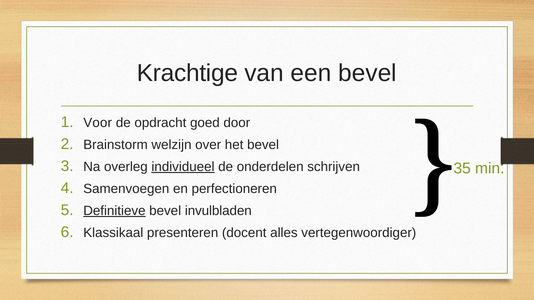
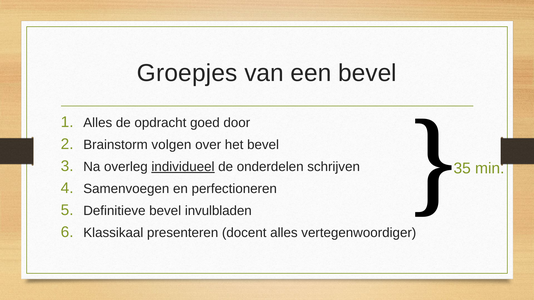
Krachtige: Krachtige -> Groepjes
Voor at (98, 123): Voor -> Alles
welzijn: welzijn -> volgen
Definitieve underline: present -> none
